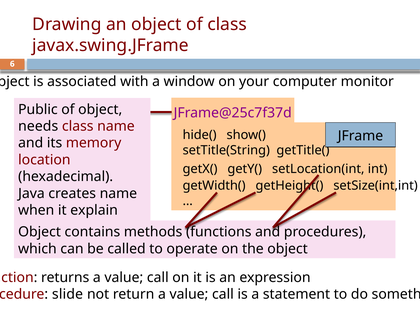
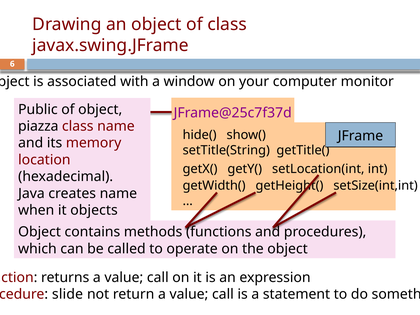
needs: needs -> piazza
explain: explain -> objects
